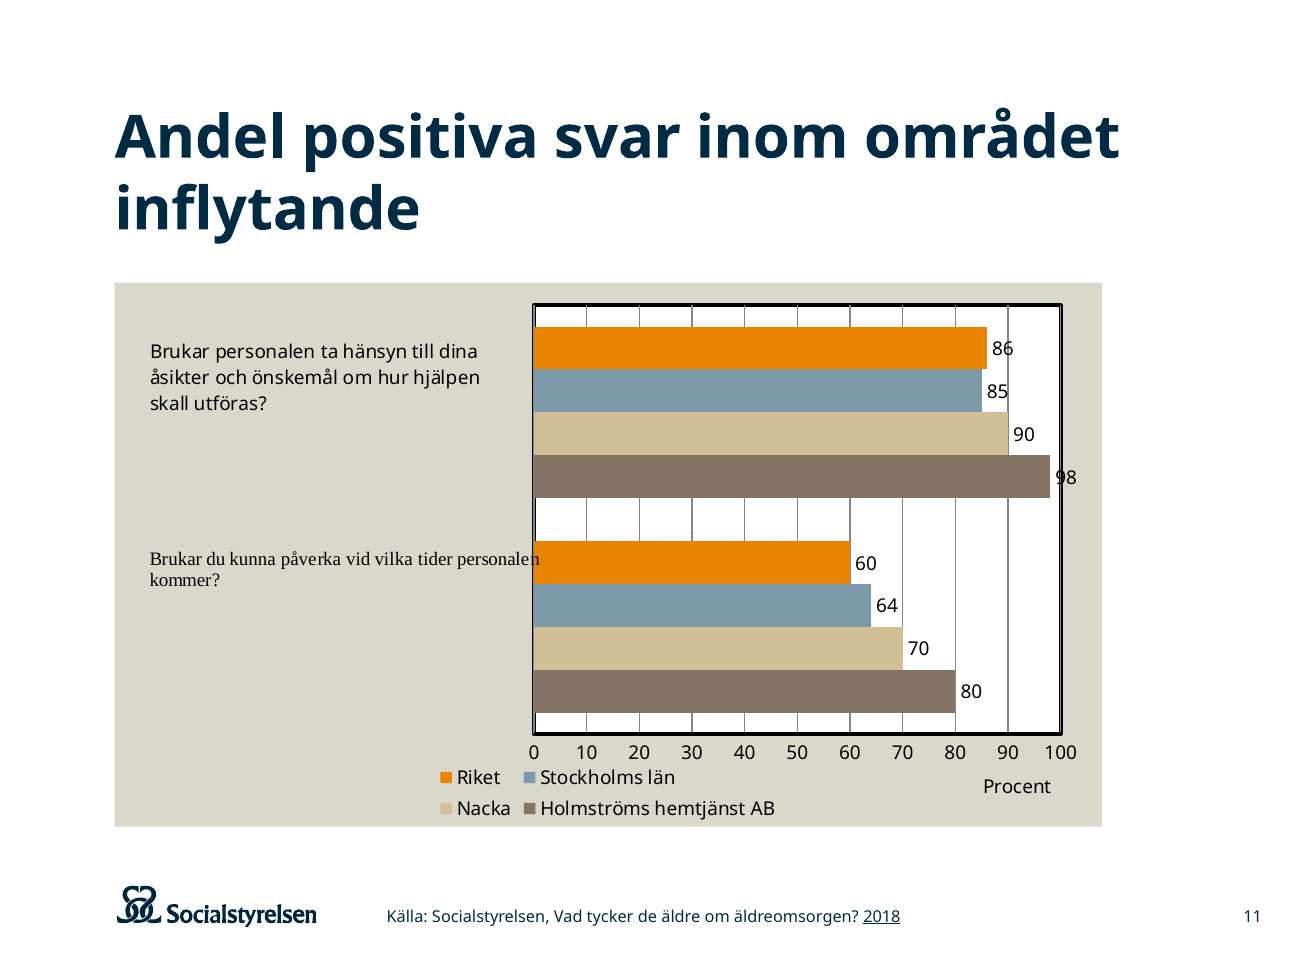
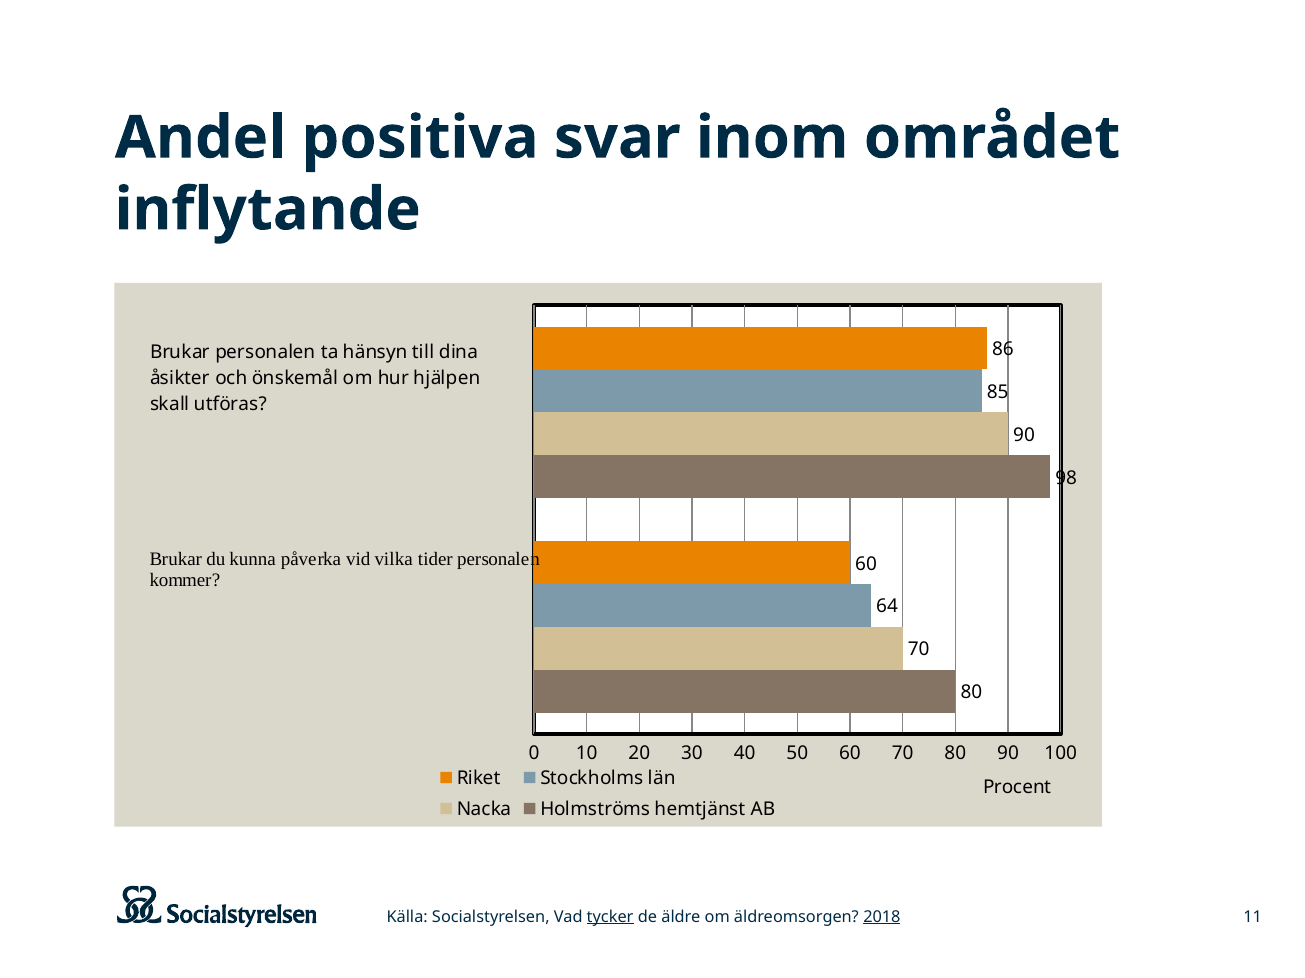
tycker underline: none -> present
